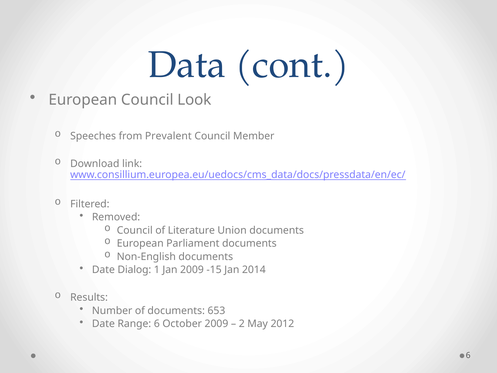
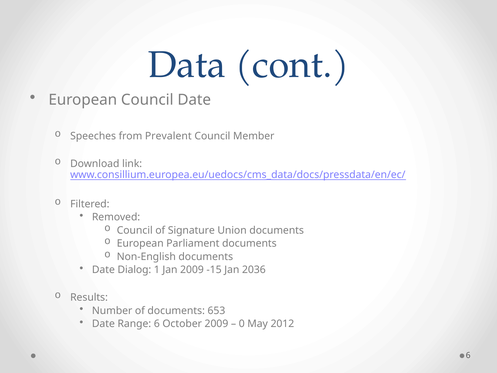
Council Look: Look -> Date
Literature: Literature -> Signature
2014: 2014 -> 2036
2: 2 -> 0
